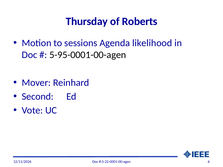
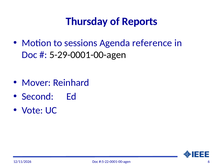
Roberts: Roberts -> Reports
likelihood: likelihood -> reference
5-95-0001-00-agen: 5-95-0001-00-agen -> 5-29-0001-00-agen
